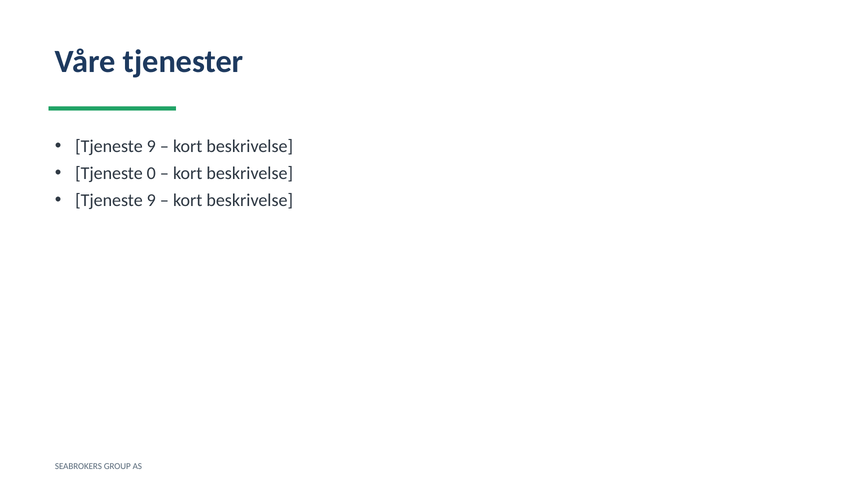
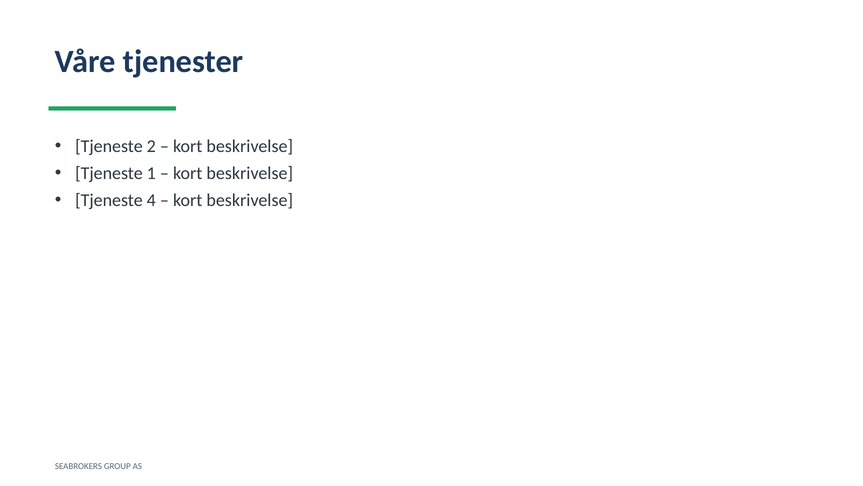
9 at (151, 146): 9 -> 2
0: 0 -> 1
9 at (151, 200): 9 -> 4
